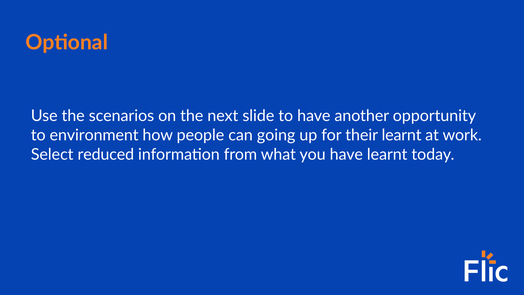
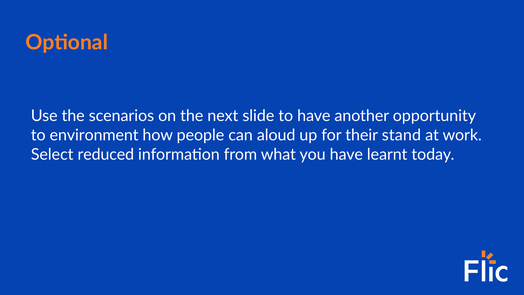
going: going -> aloud
their learnt: learnt -> stand
